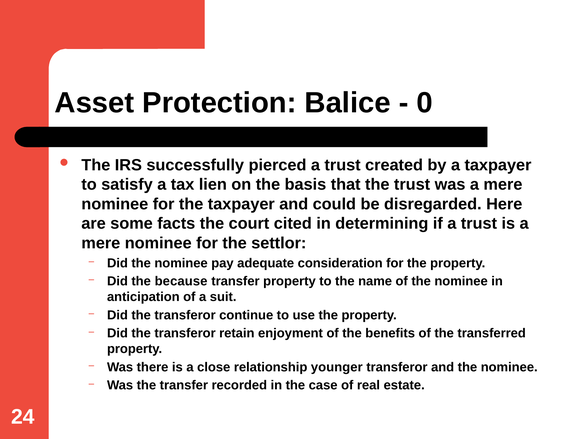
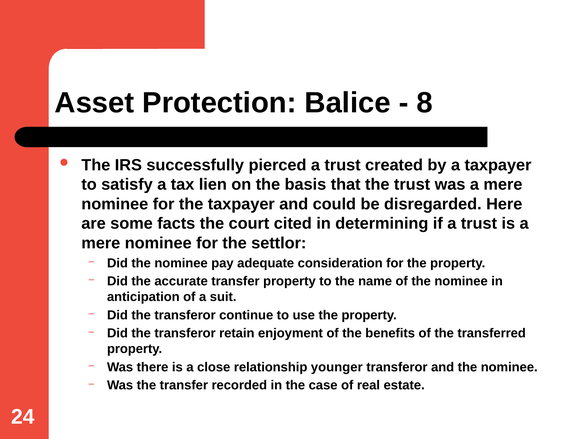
0: 0 -> 8
because: because -> accurate
